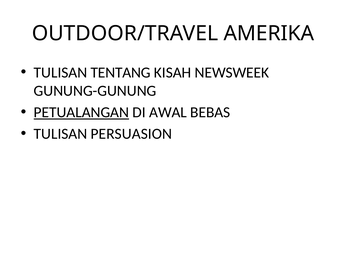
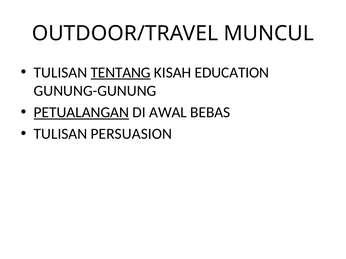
AMERIKA: AMERIKA -> MUNCUL
TENTANG underline: none -> present
NEWSWEEK: NEWSWEEK -> EDUCATION
